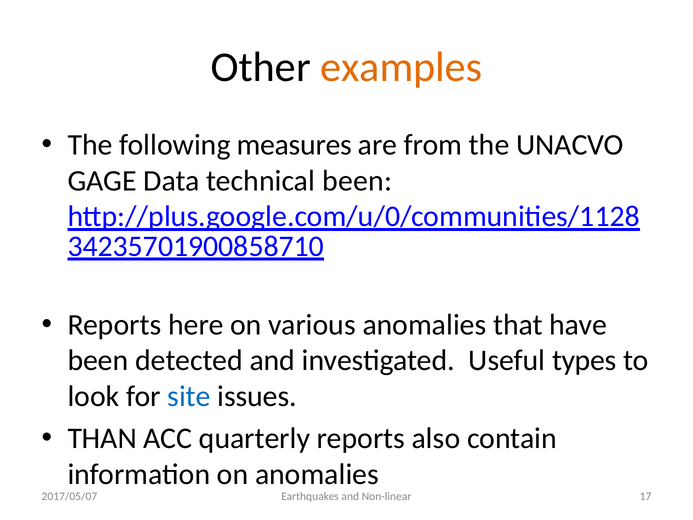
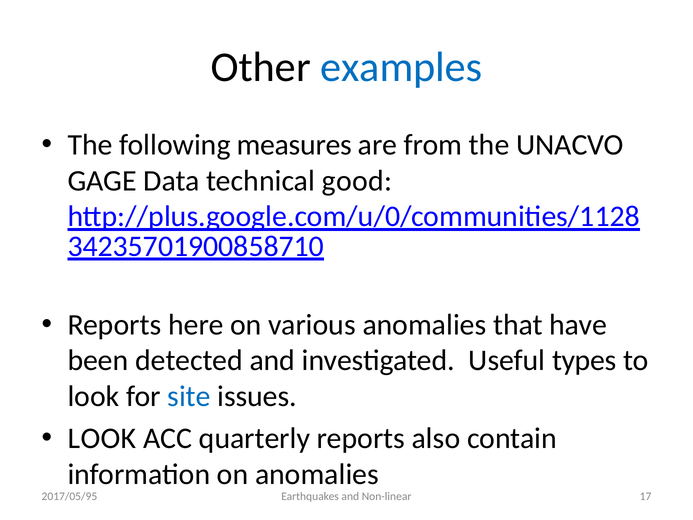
examples colour: orange -> blue
technical been: been -> good
THAN at (102, 438): THAN -> LOOK
2017/05/07: 2017/05/07 -> 2017/05/95
